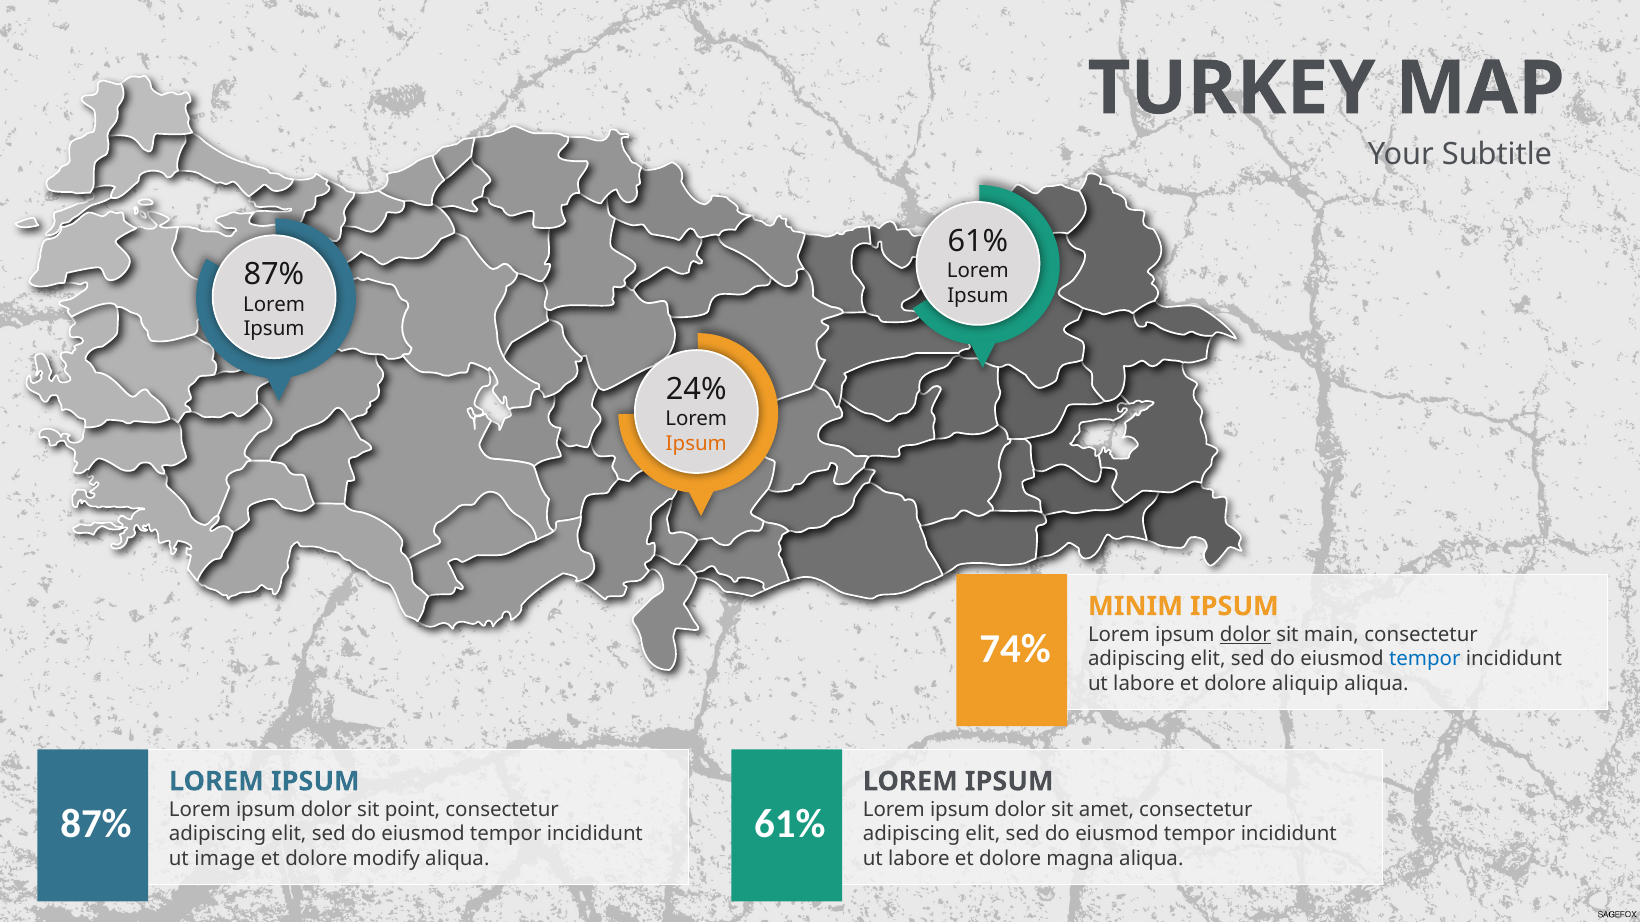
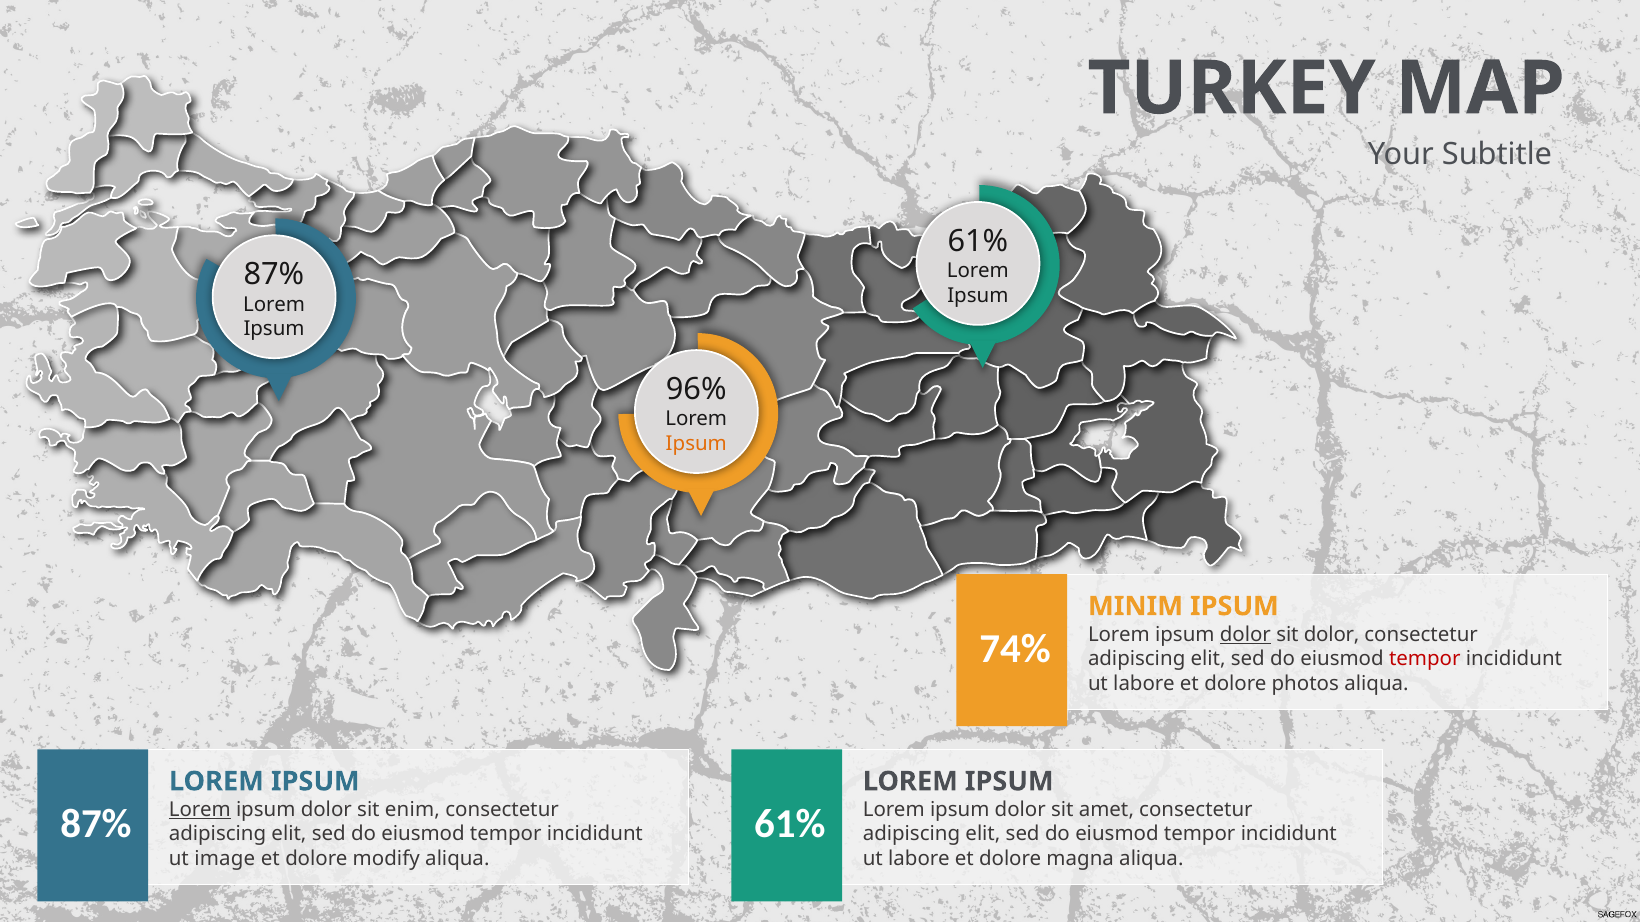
24%: 24% -> 96%
sit main: main -> dolor
tempor at (1425, 659) colour: blue -> red
aliquip: aliquip -> photos
Lorem at (200, 810) underline: none -> present
point: point -> enim
